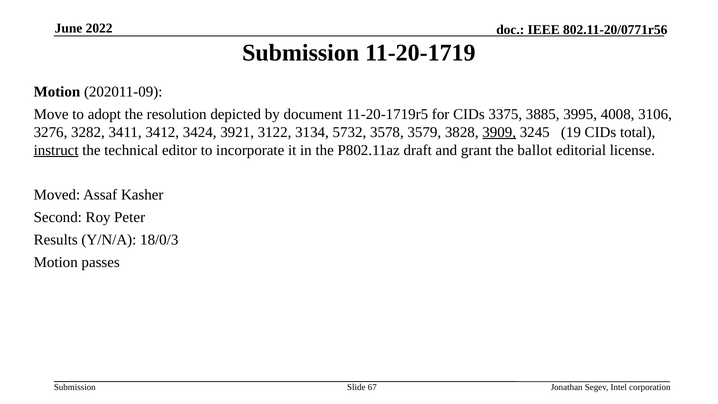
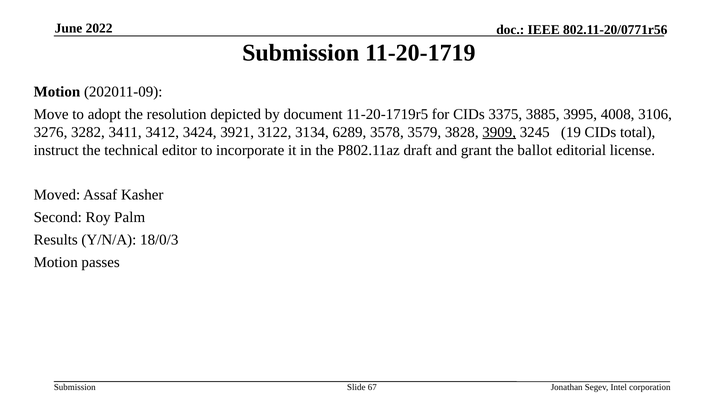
5732: 5732 -> 6289
instruct underline: present -> none
Peter: Peter -> Palm
